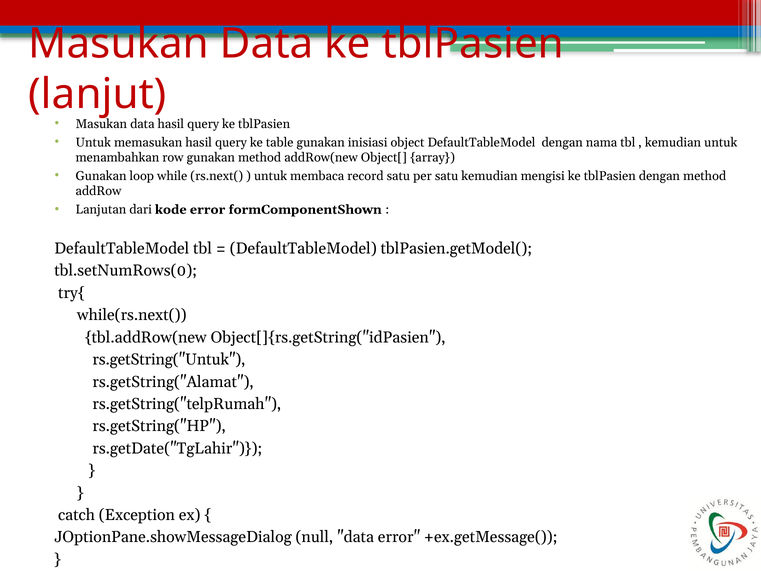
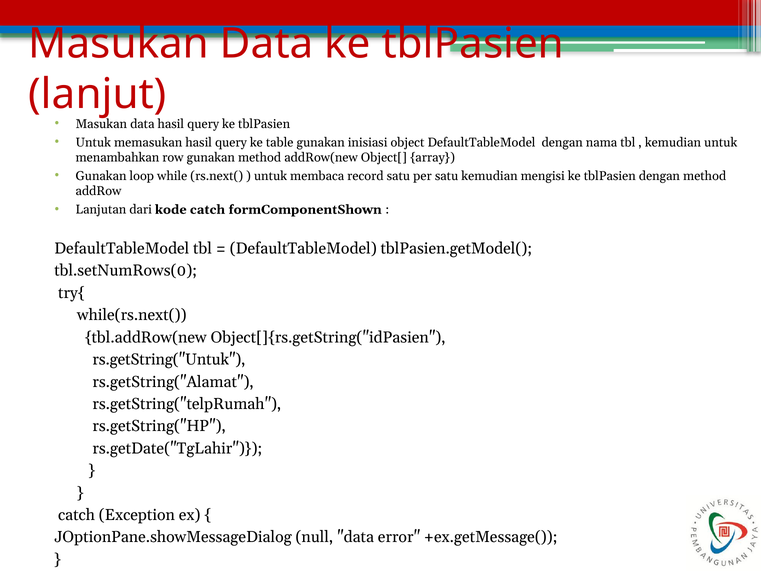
kode error: error -> catch
